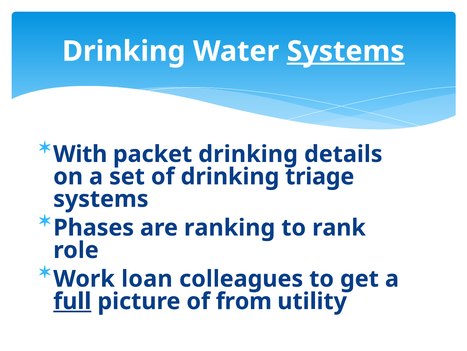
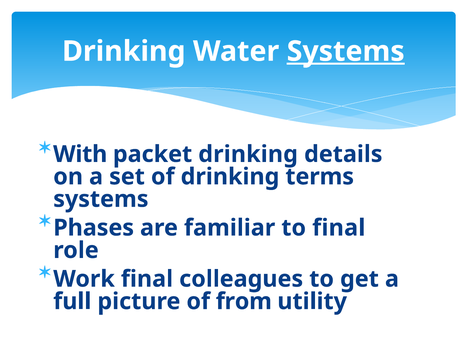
triage: triage -> terms
ranking: ranking -> familiar
to rank: rank -> final
Work loan: loan -> final
full underline: present -> none
